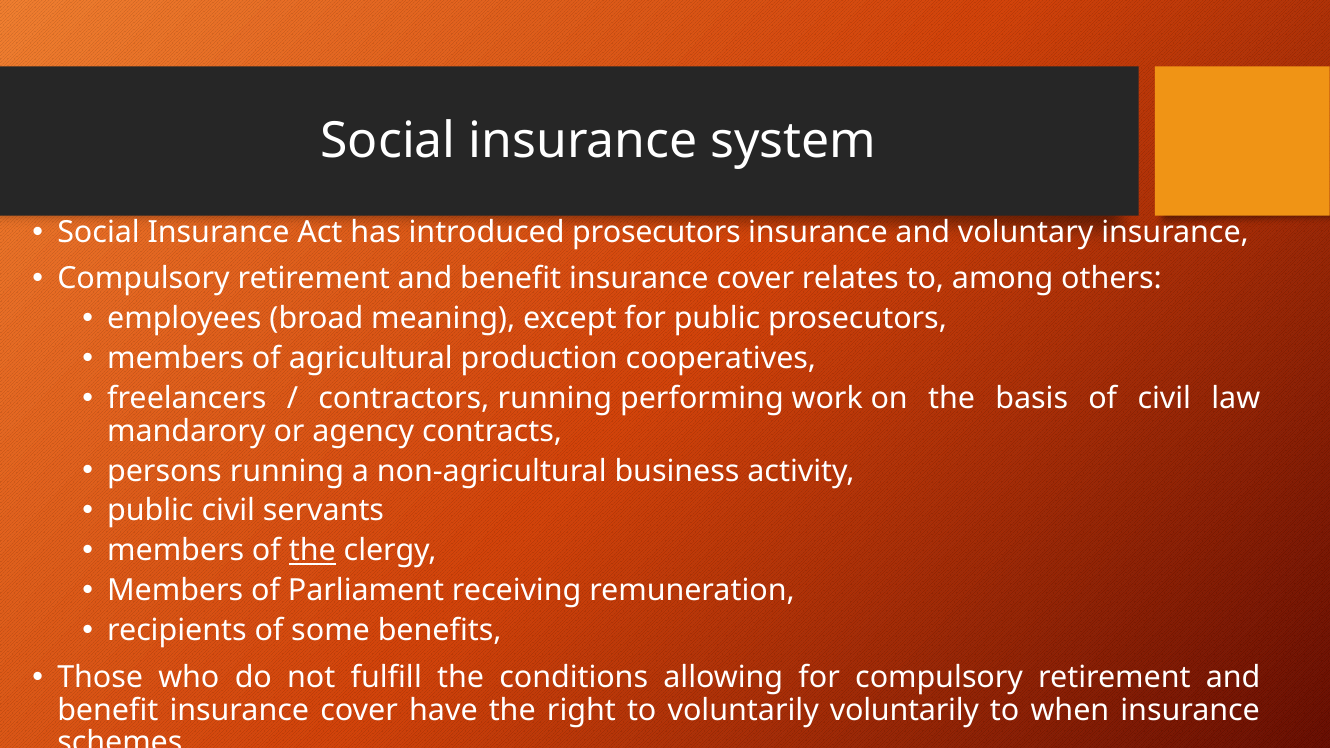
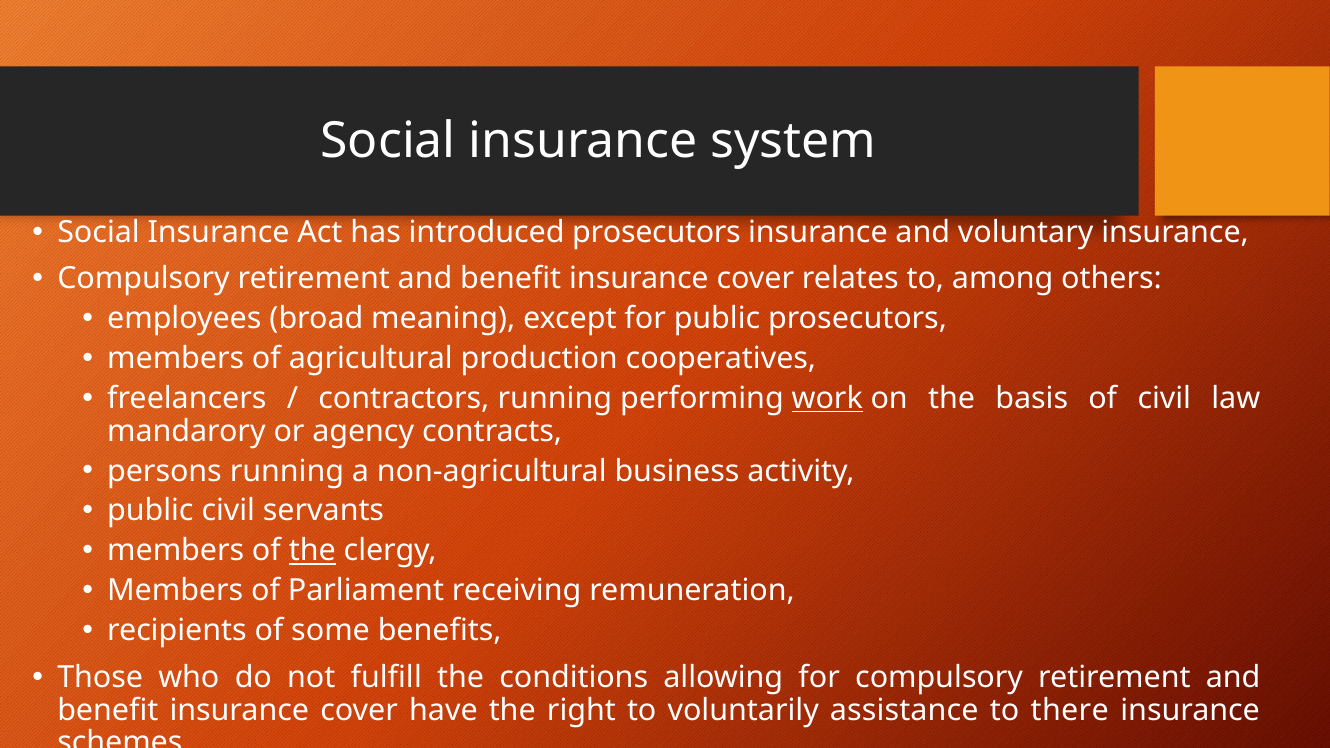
work underline: none -> present
voluntarily voluntarily: voluntarily -> assistance
when: when -> there
